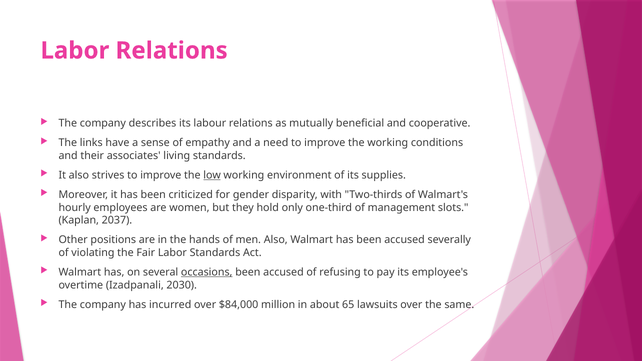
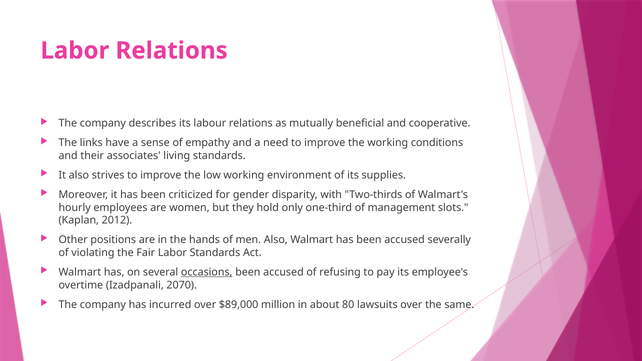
low underline: present -> none
2037: 2037 -> 2012
2030: 2030 -> 2070
$84,000: $84,000 -> $89,000
65: 65 -> 80
